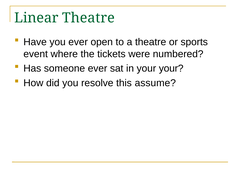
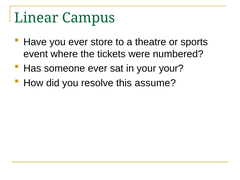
Linear Theatre: Theatre -> Campus
open: open -> store
